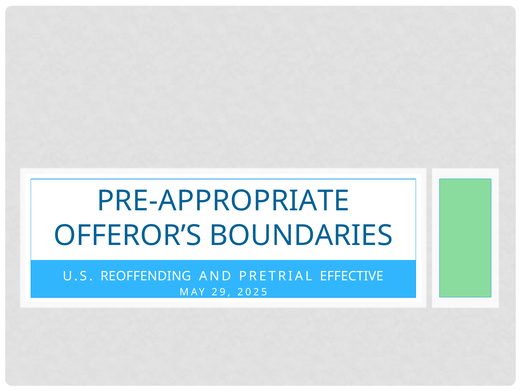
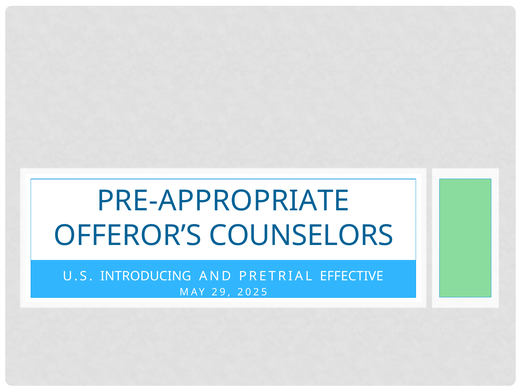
BOUNDARIES: BOUNDARIES -> COUNSELORS
REOFFENDING: REOFFENDING -> INTRODUCING
